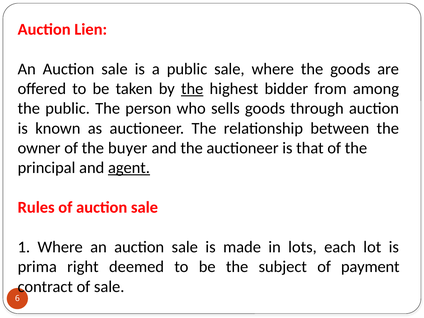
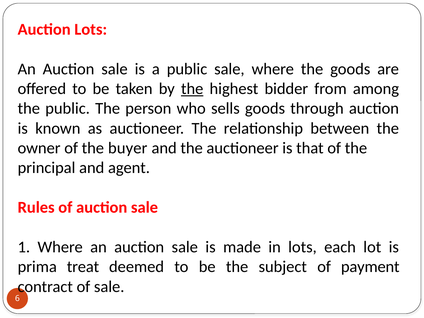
Auction Lien: Lien -> Lots
agent underline: present -> none
right: right -> treat
